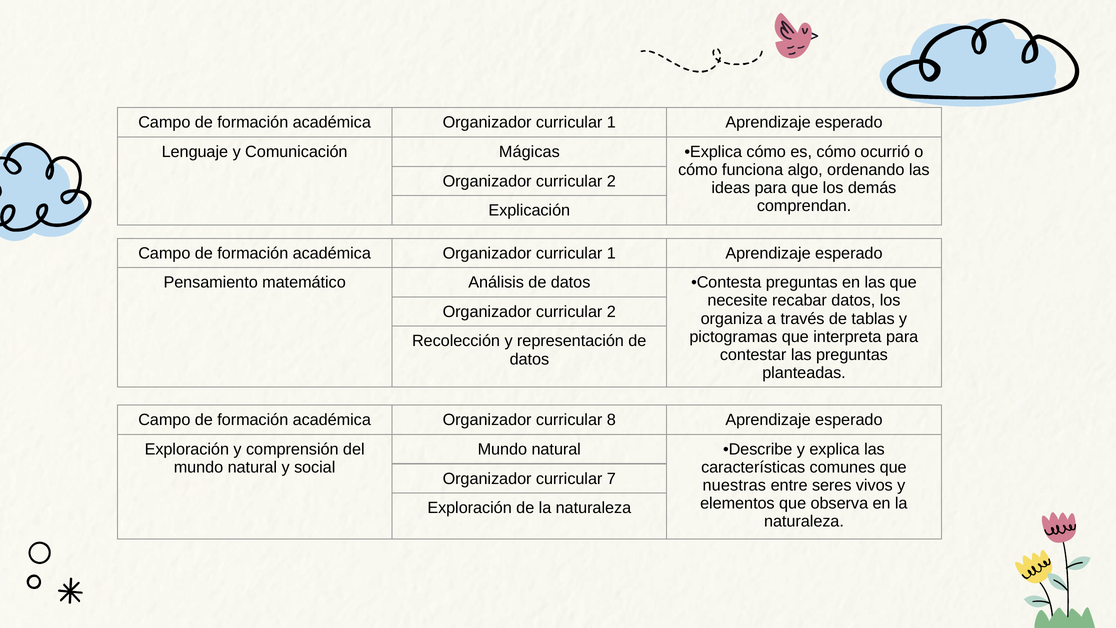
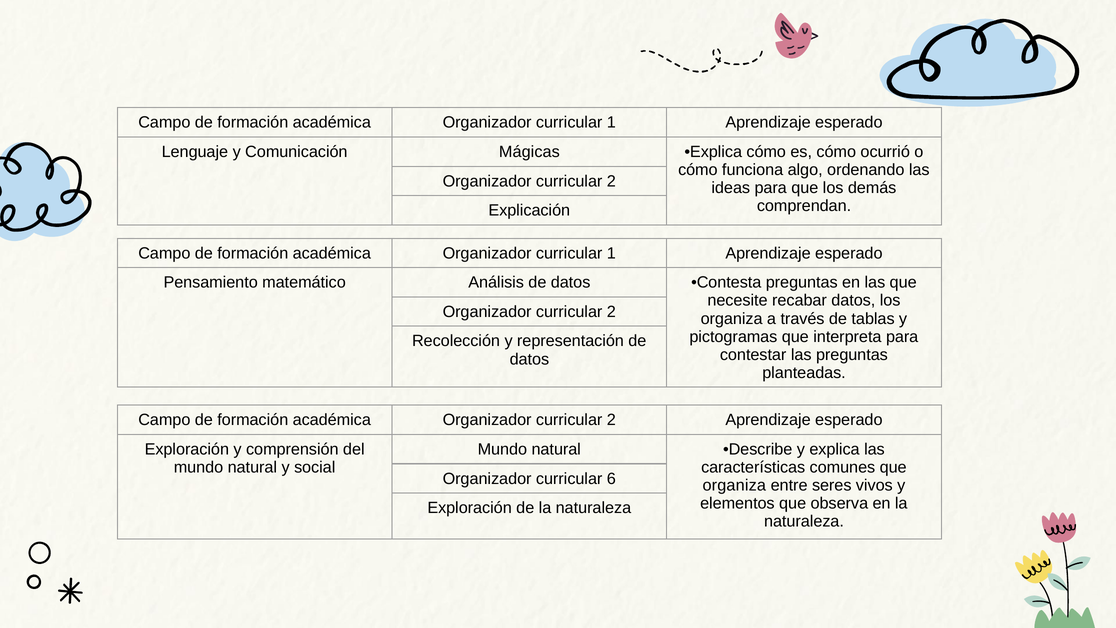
académica Organizador curricular 8: 8 -> 2
7: 7 -> 6
nuestras at (734, 485): nuestras -> organiza
